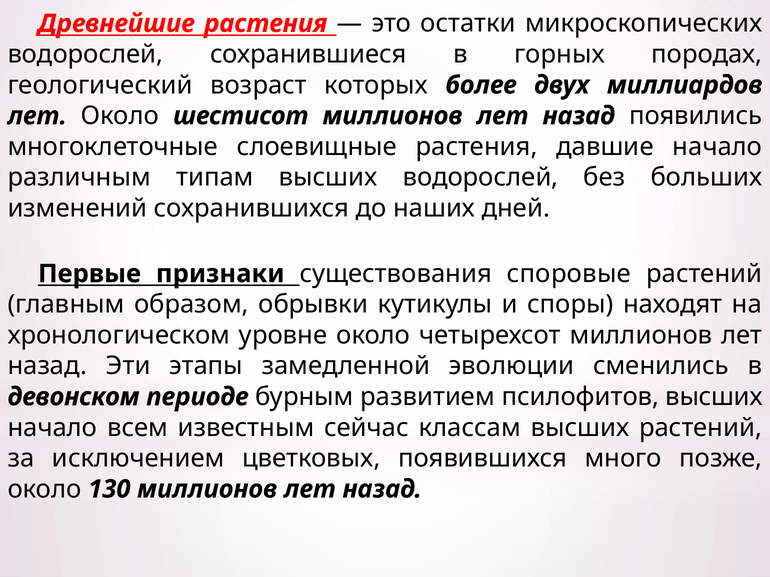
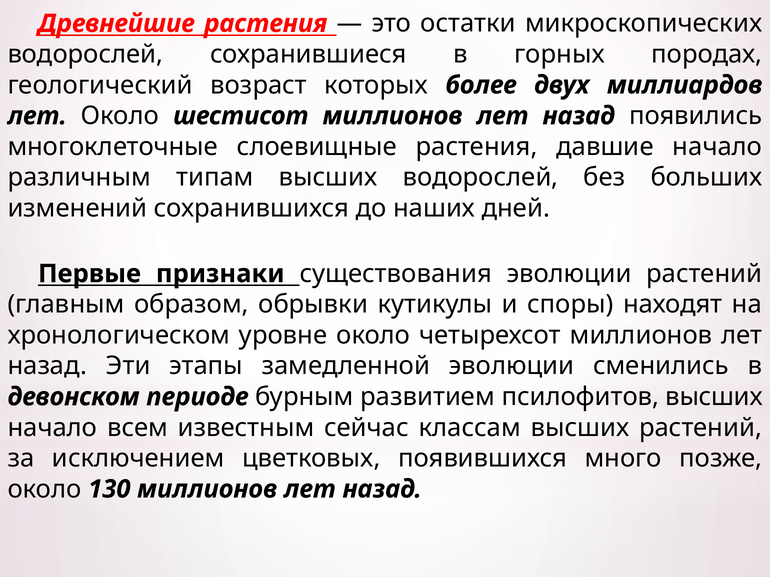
существования споровые: споровые -> эволюции
